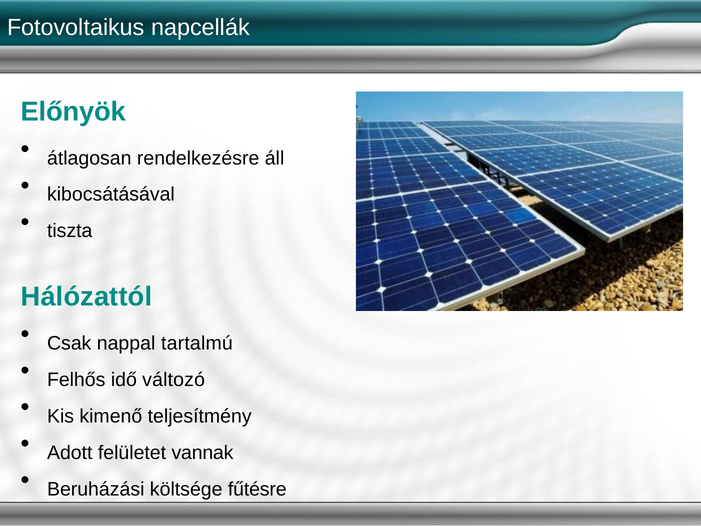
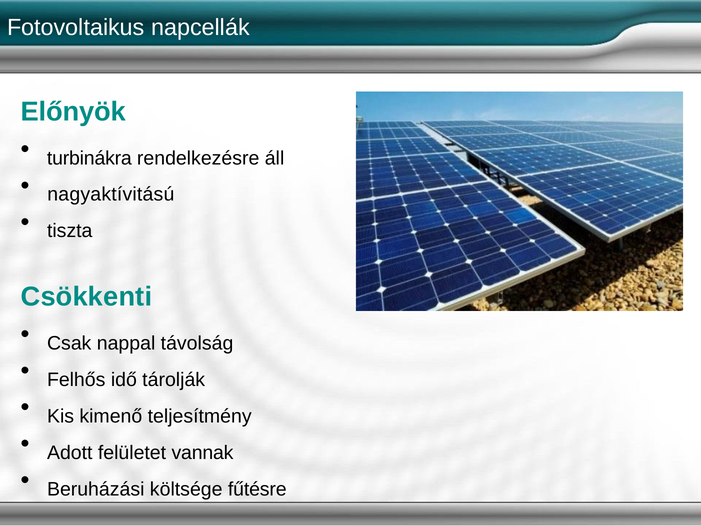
átlagosan: átlagosan -> turbinákra
kibocsátásával: kibocsátásával -> nagyaktívitású
Hálózattól: Hálózattól -> Csökkenti
tartalmú: tartalmú -> távolság
változó: változó -> tárolják
